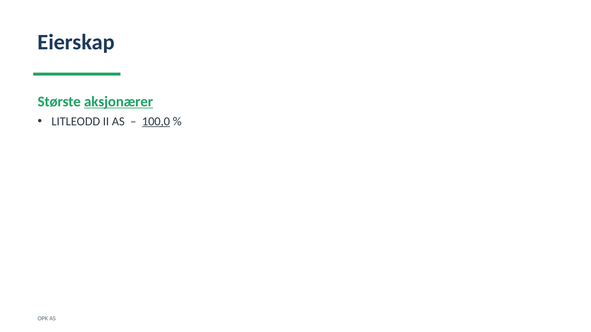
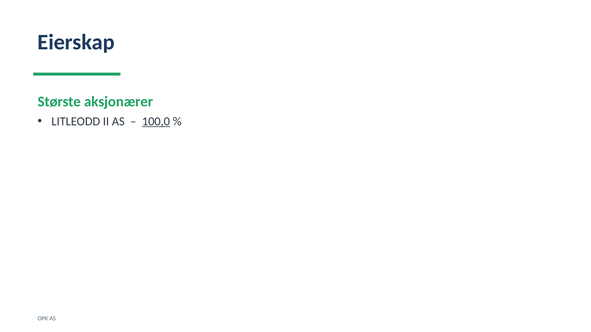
aksjonærer underline: present -> none
